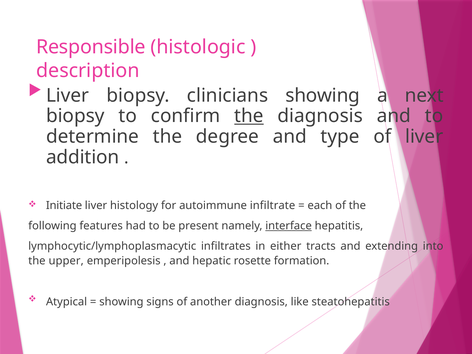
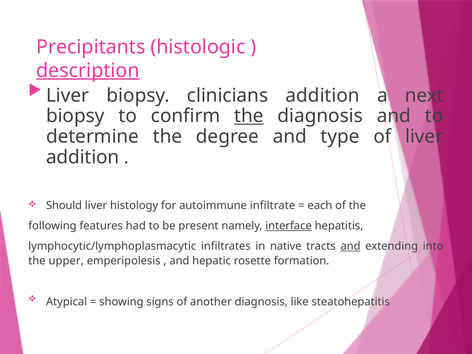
Responsible: Responsible -> Precipitants
description underline: none -> present
clinicians showing: showing -> addition
Initiate: Initiate -> Should
either: either -> native
and at (350, 246) underline: none -> present
